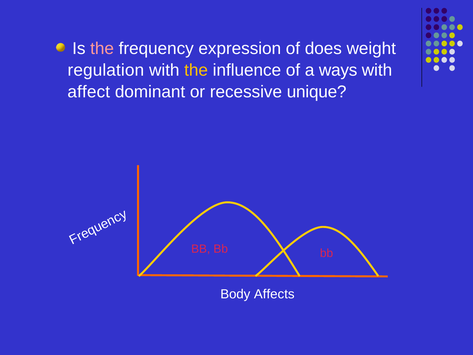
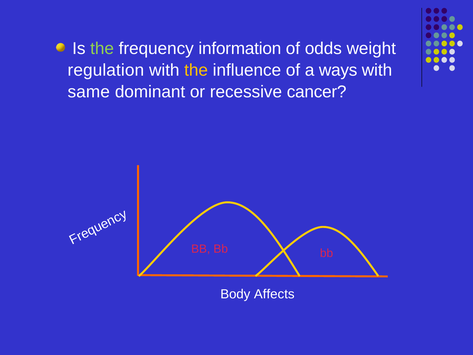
the at (102, 49) colour: pink -> light green
expression: expression -> information
does: does -> odds
affect: affect -> same
unique: unique -> cancer
